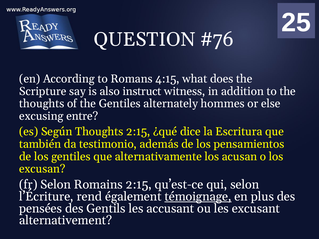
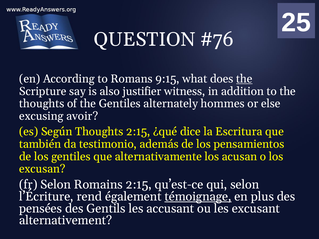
4:15: 4:15 -> 9:15
the at (244, 79) underline: none -> present
instruct: instruct -> justifier
entre: entre -> avoir
